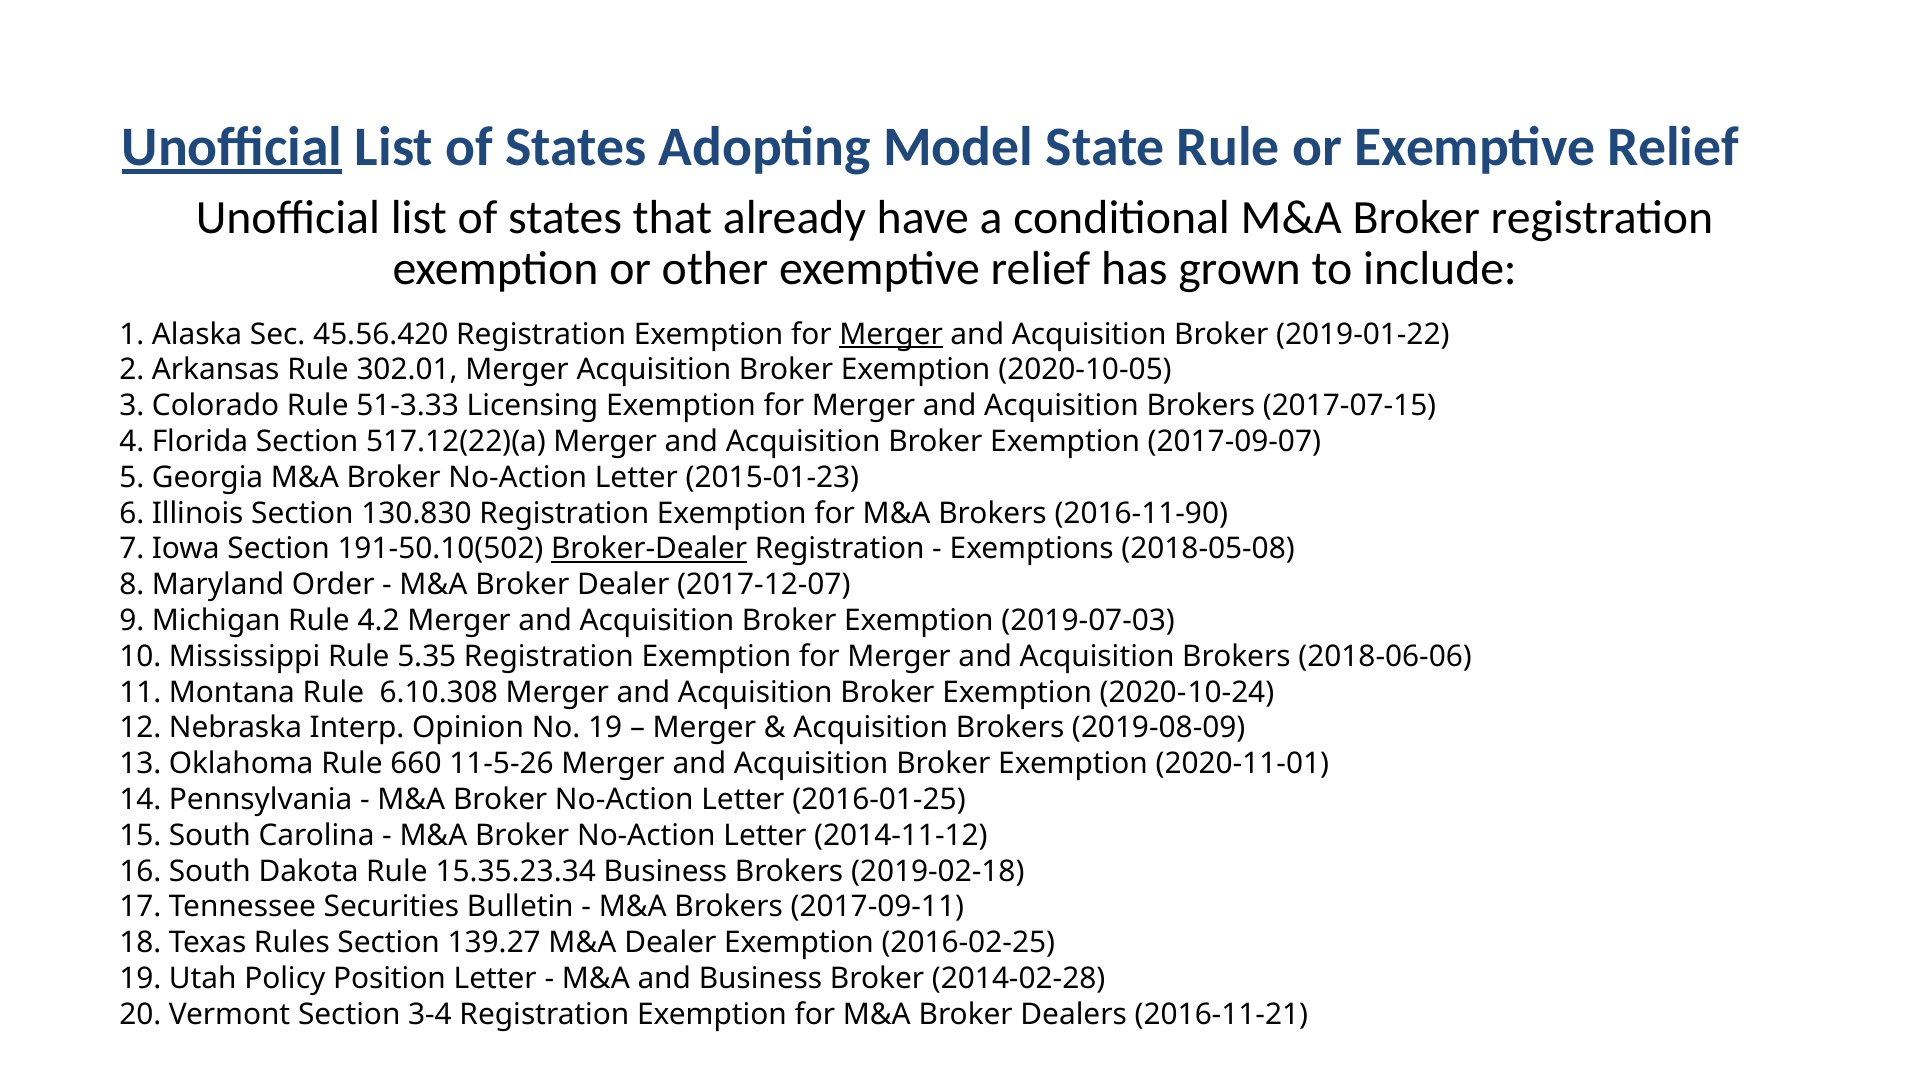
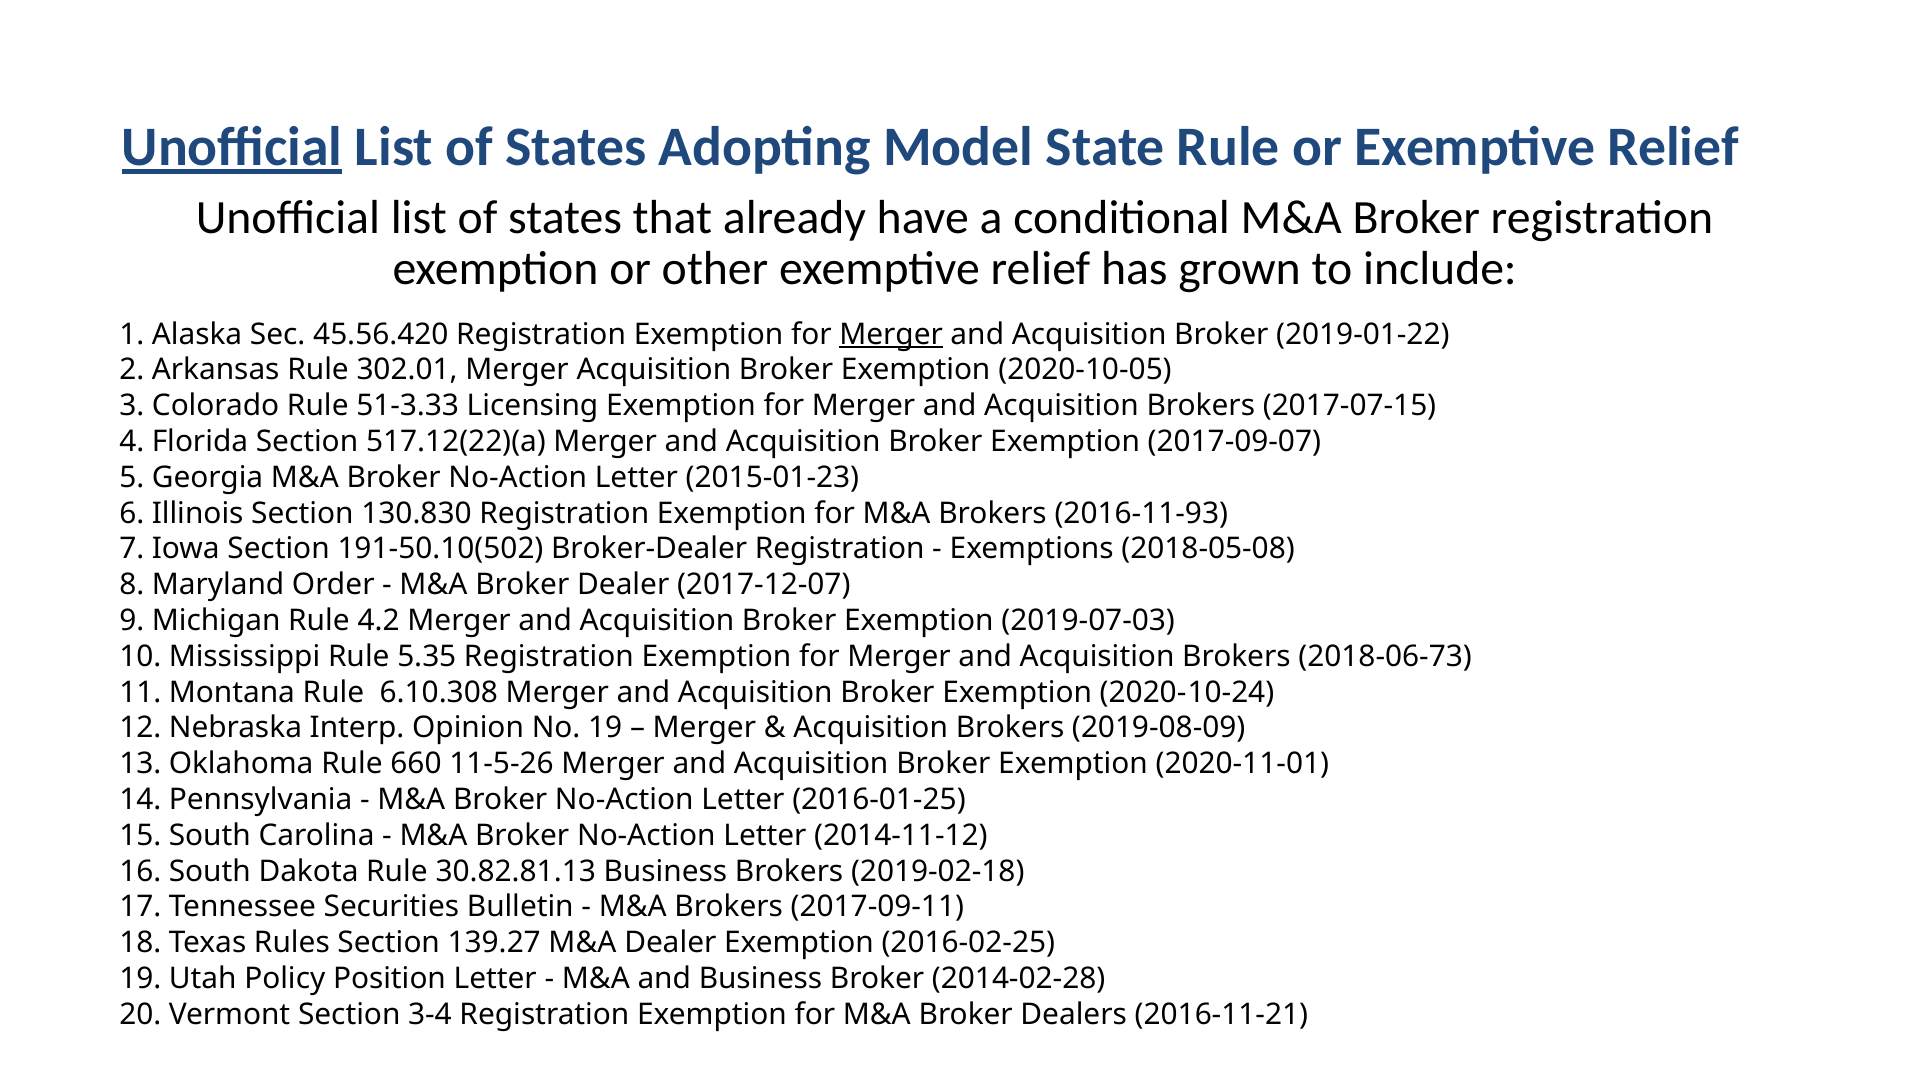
2016-11-90: 2016-11-90 -> 2016-11-93
Broker-Dealer underline: present -> none
2018-06-06: 2018-06-06 -> 2018-06-73
15.35.23.34: 15.35.23.34 -> 30.82.81.13
